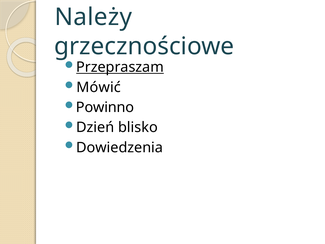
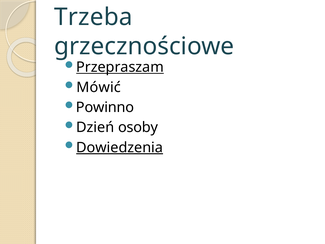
Należy: Należy -> Trzeba
blisko: blisko -> osoby
Dowiedzenia underline: none -> present
